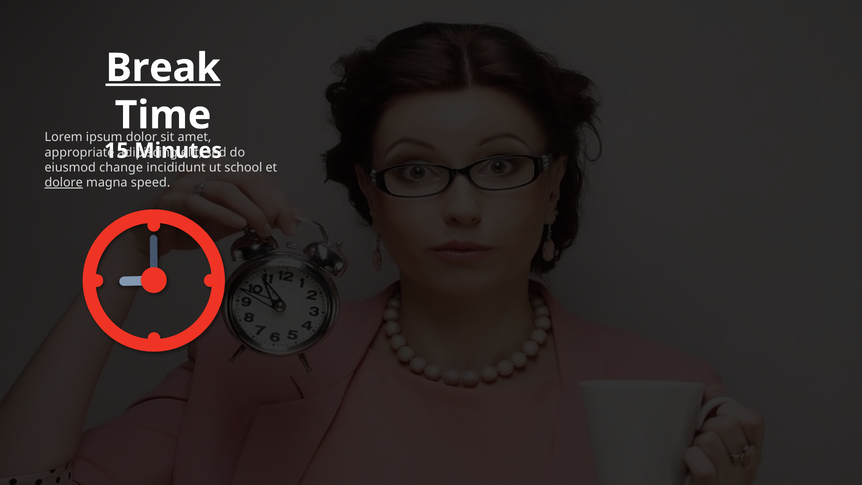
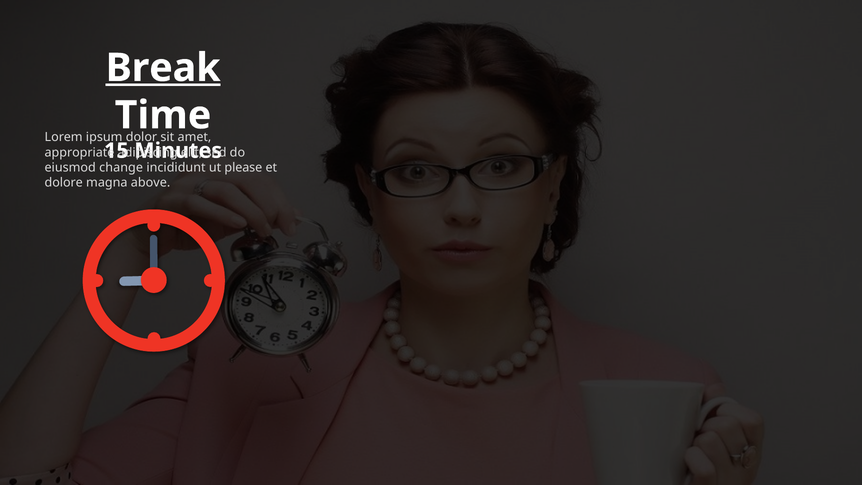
school: school -> please
dolore underline: present -> none
speed: speed -> above
